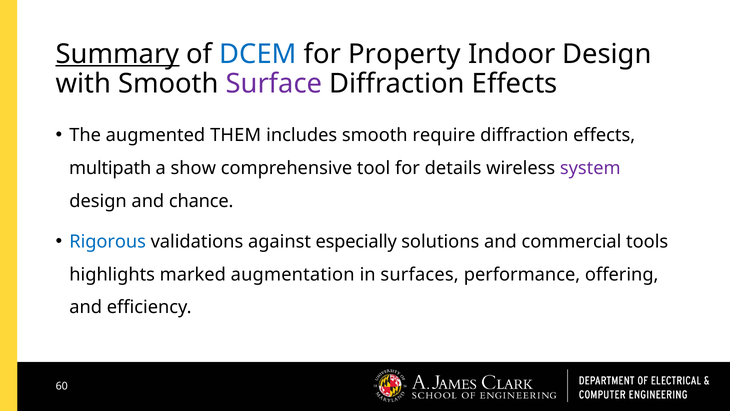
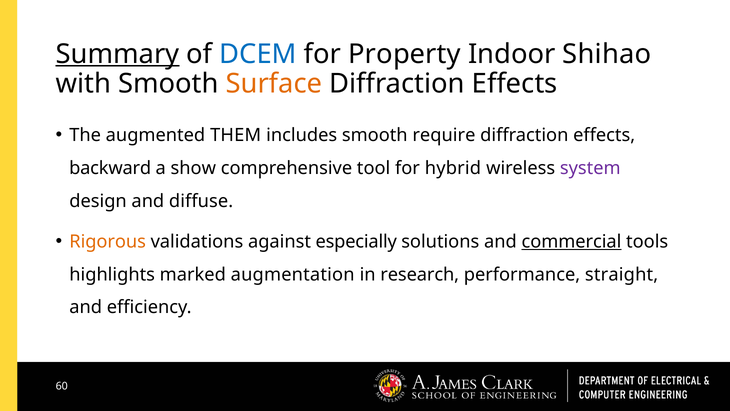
Indoor Design: Design -> Shihao
Surface colour: purple -> orange
multipath: multipath -> backward
details: details -> hybrid
chance: chance -> diffuse
Rigorous colour: blue -> orange
commercial underline: none -> present
surfaces: surfaces -> research
offering: offering -> straight
